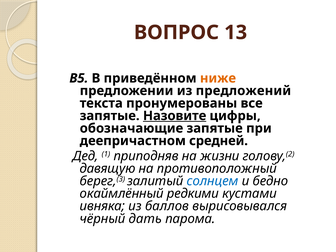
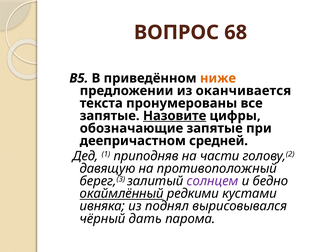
13: 13 -> 68
предложений: предложений -> оканчивается
жизни: жизни -> части
солнцем colour: blue -> purple
окаймлённый underline: none -> present
баллов: баллов -> поднял
